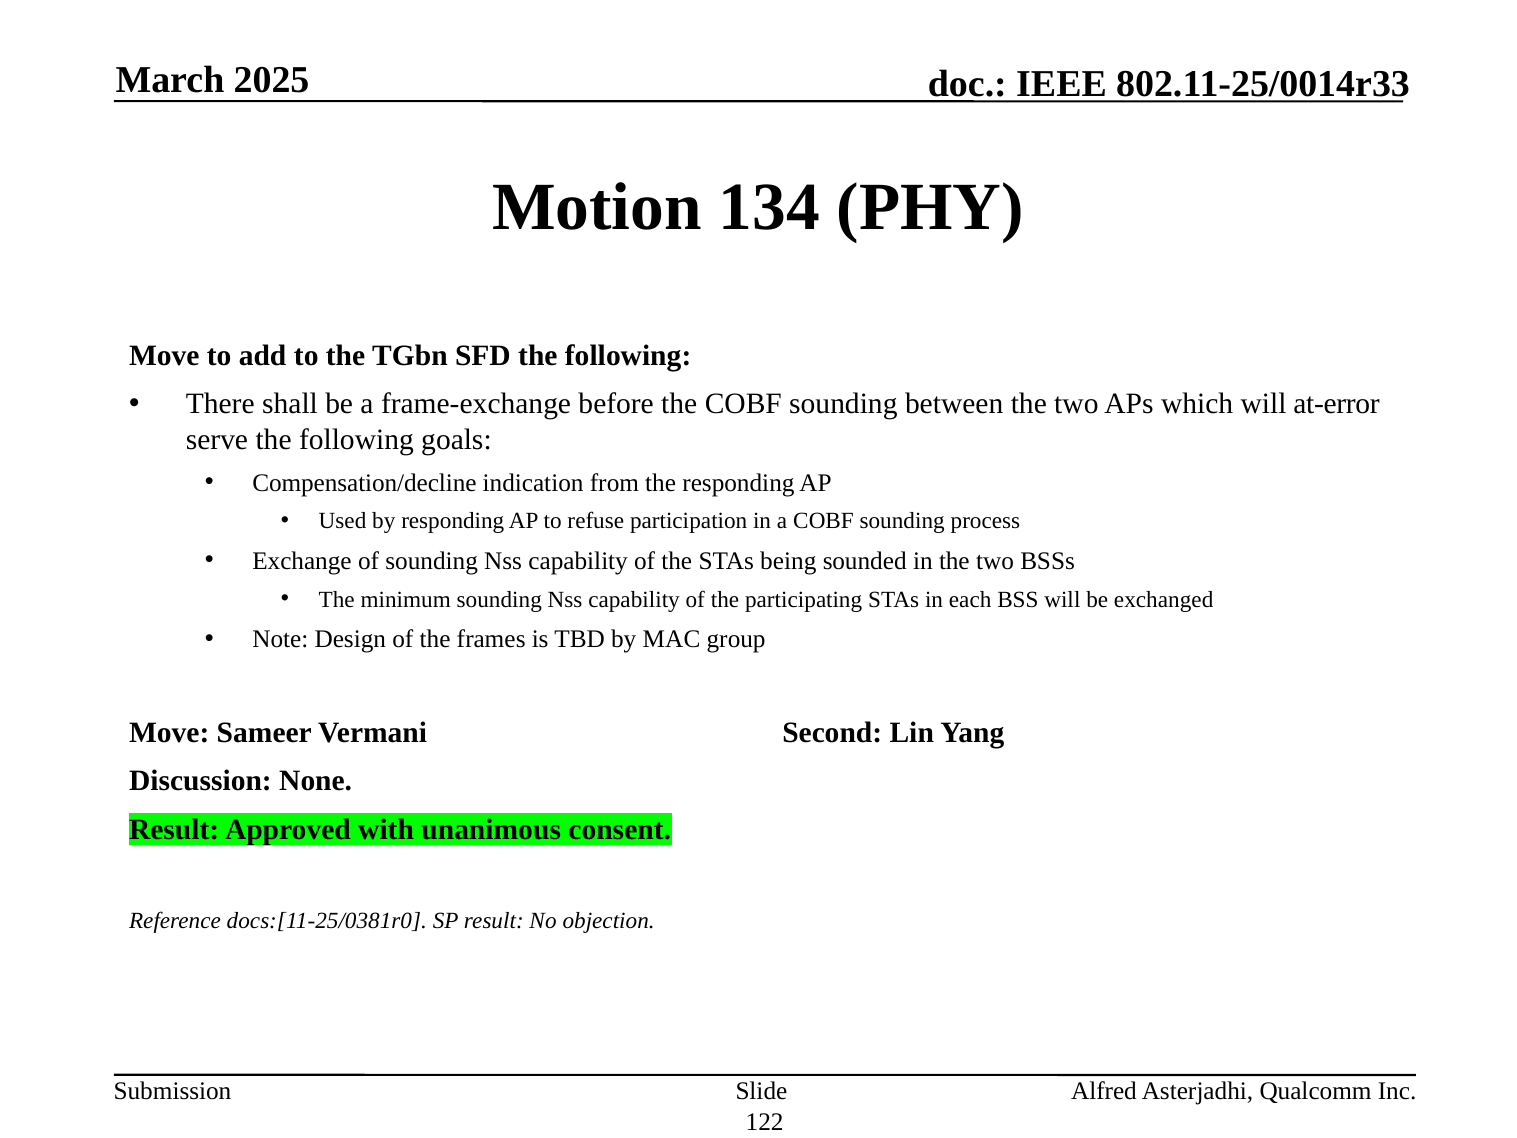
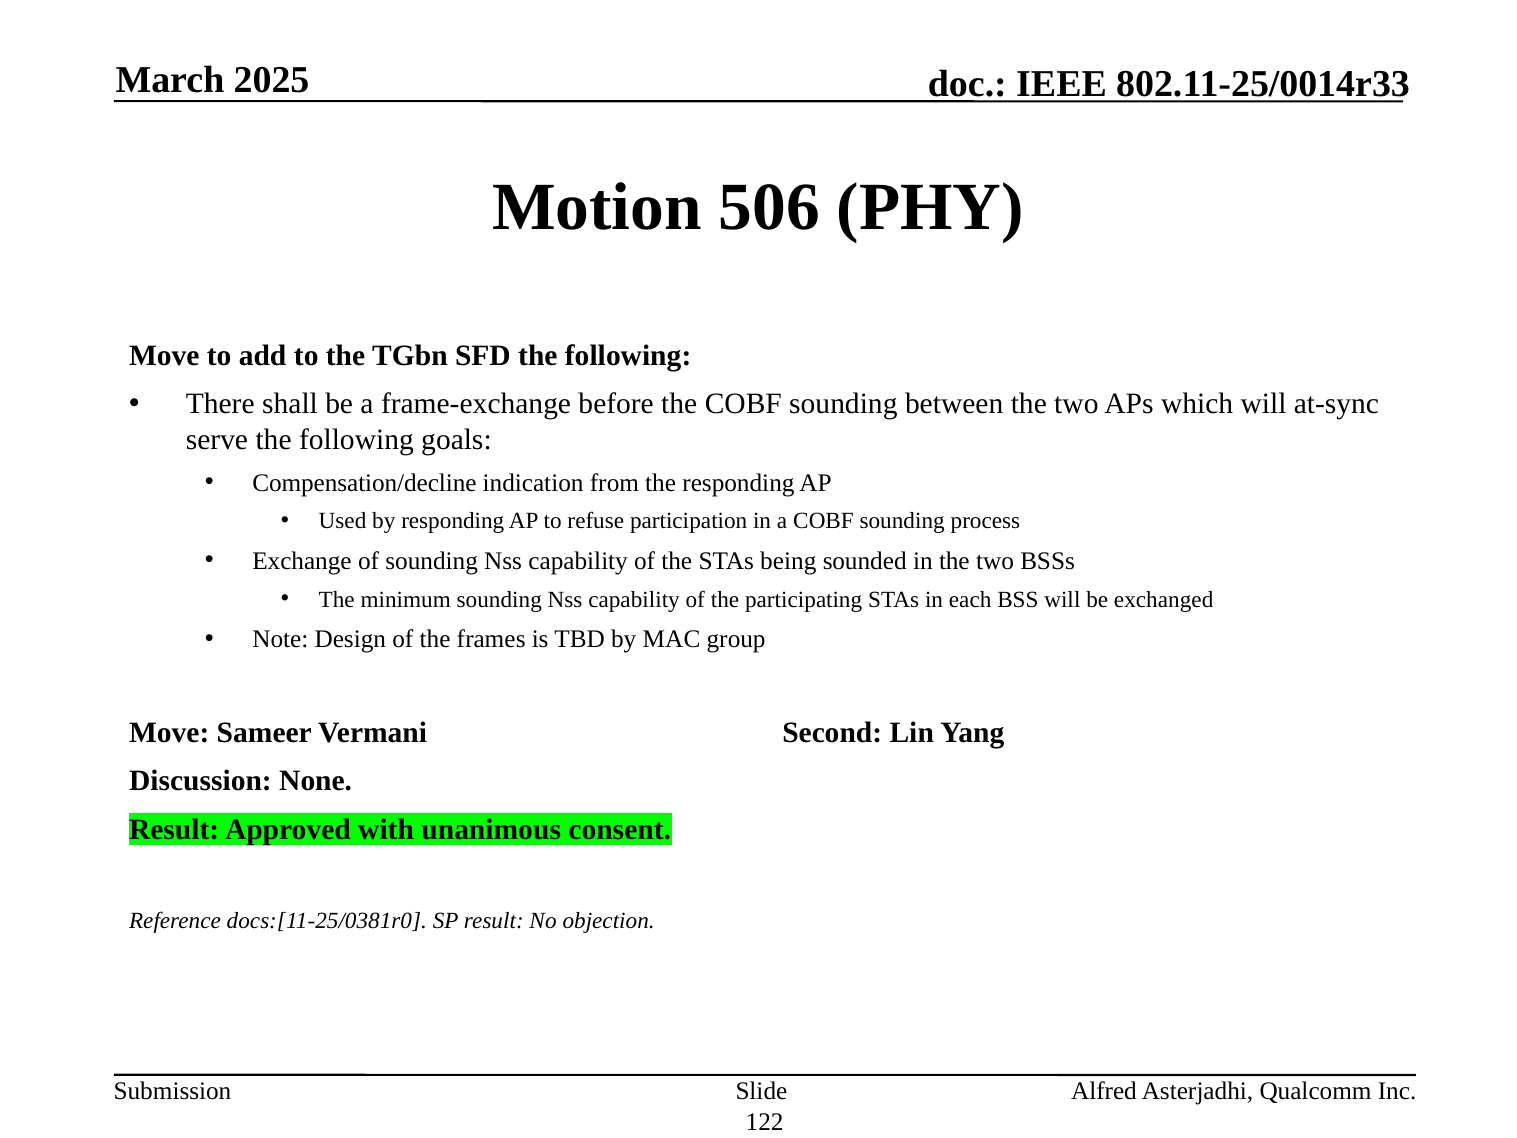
134: 134 -> 506
at-error: at-error -> at-sync
